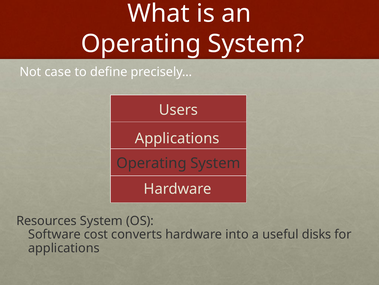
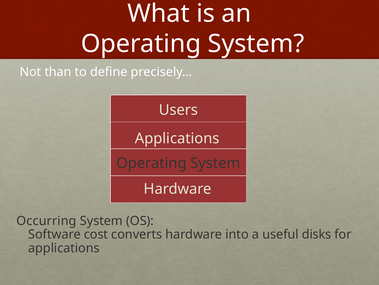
case: case -> than
Resources: Resources -> Occurring
